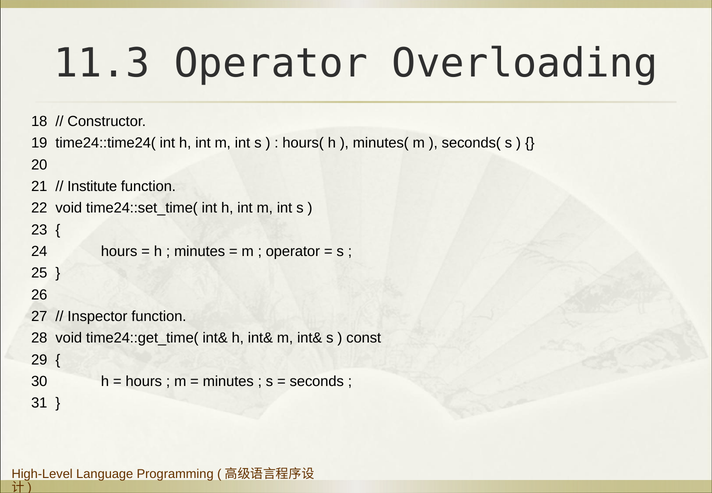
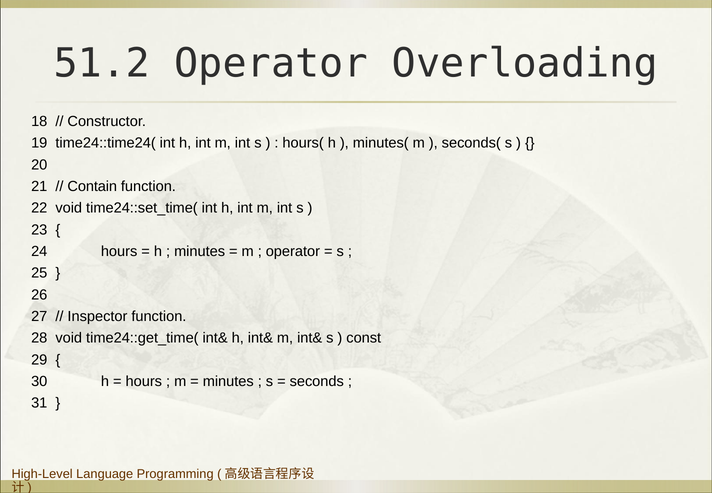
11.3: 11.3 -> 51.2
Institute: Institute -> Contain
